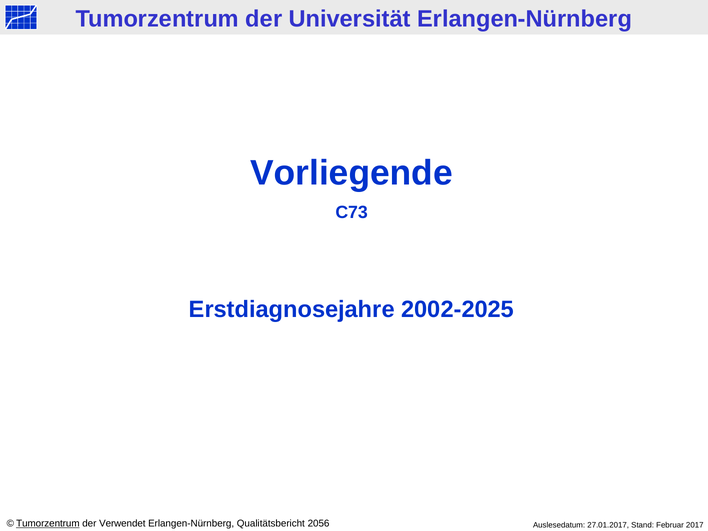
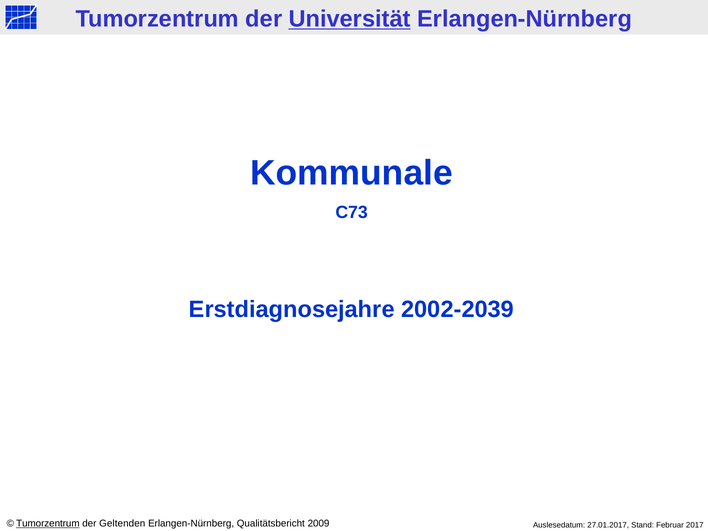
Universität underline: none -> present
Vorliegende: Vorliegende -> Kommunale
2002-2025: 2002-2025 -> 2002-2039
Verwendet: Verwendet -> Geltenden
2056: 2056 -> 2009
